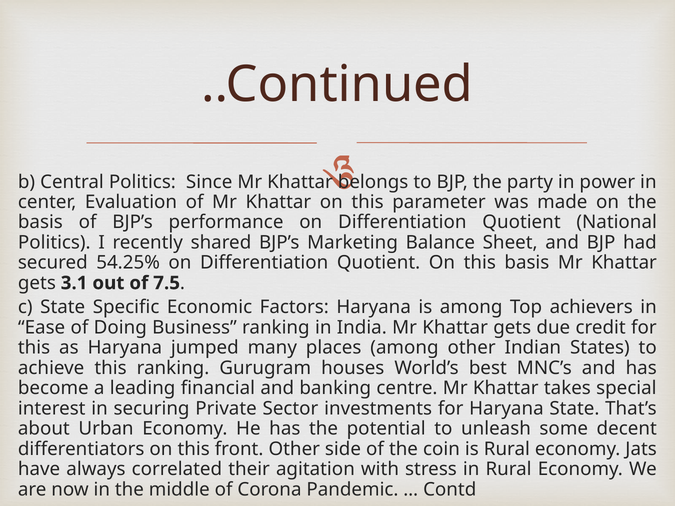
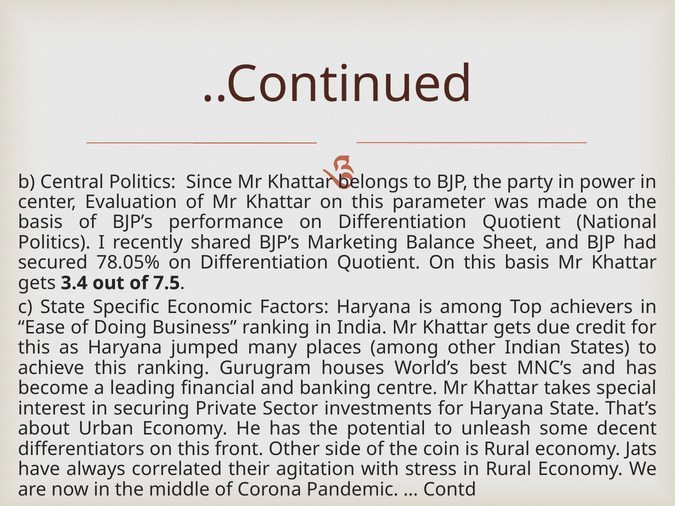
54.25%: 54.25% -> 78.05%
3.1: 3.1 -> 3.4
